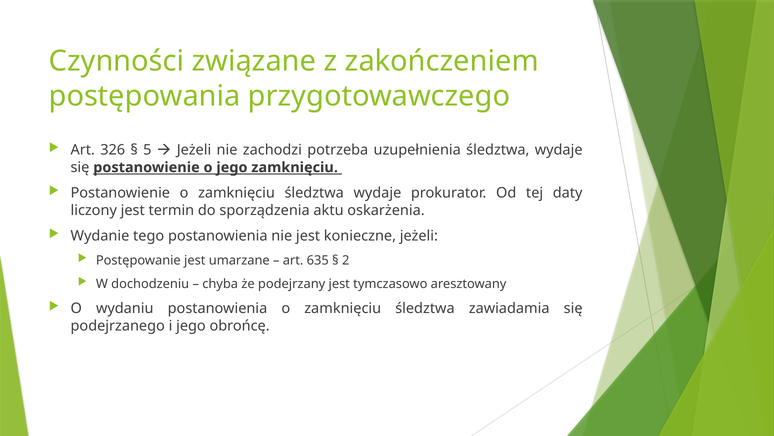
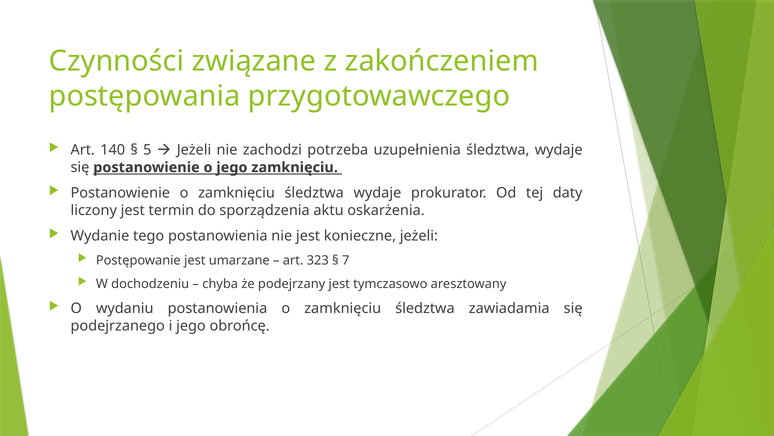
326: 326 -> 140
635: 635 -> 323
2: 2 -> 7
